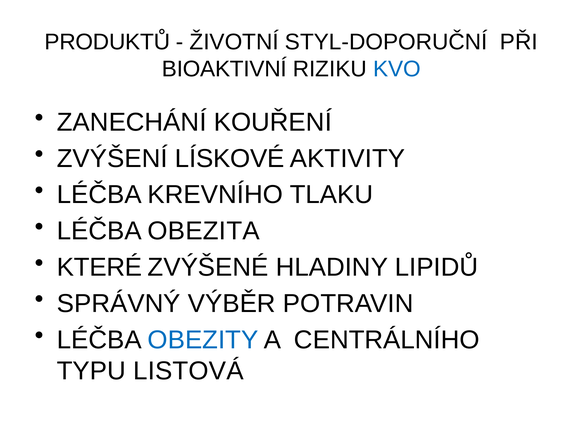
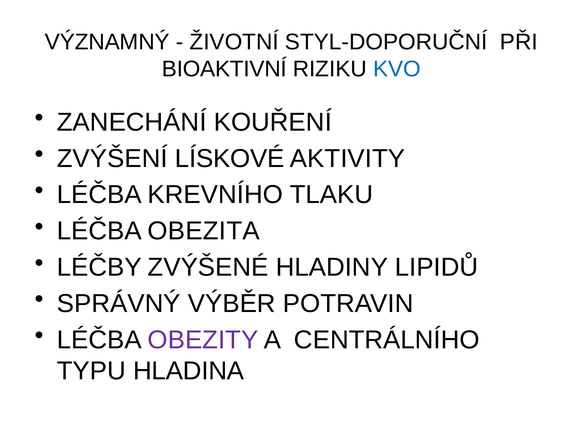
PRODUKTŮ: PRODUKTŮ -> VÝZNAMNÝ
KTERÉ: KTERÉ -> LÉČBY
OBEZITY colour: blue -> purple
LISTOVÁ: LISTOVÁ -> HLADINA
